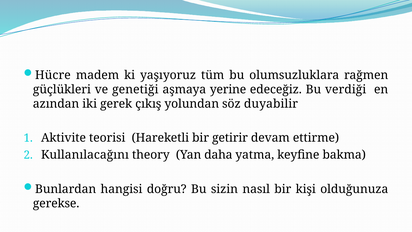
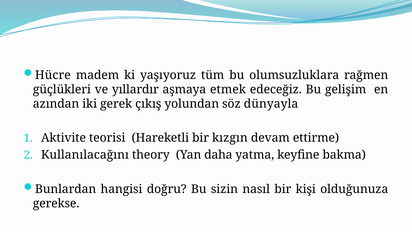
genetiği: genetiği -> yıllardır
yerine: yerine -> etmek
verdiği: verdiği -> gelişim
duyabilir: duyabilir -> dünyayla
getirir: getirir -> kızgın
